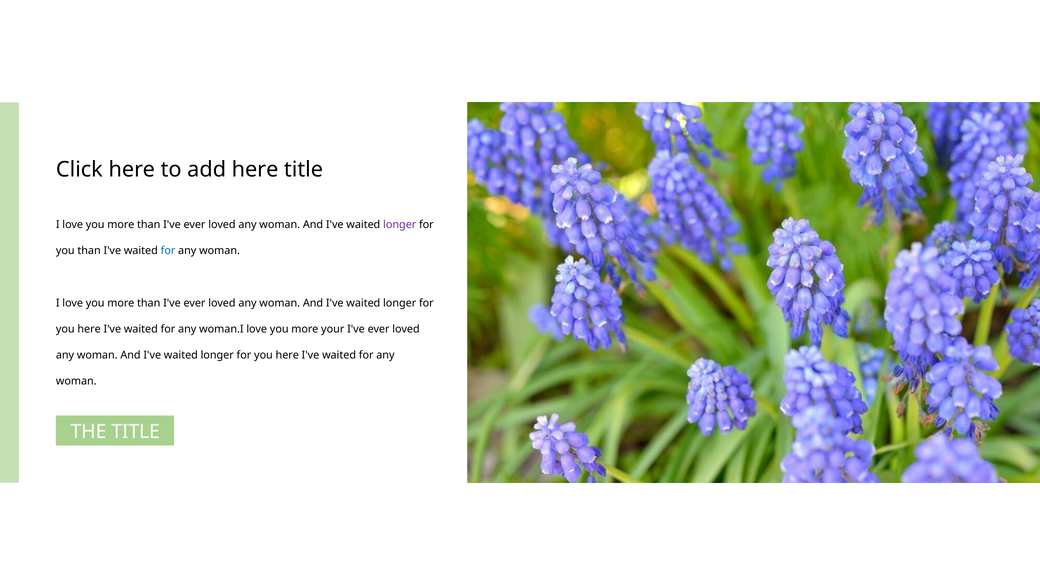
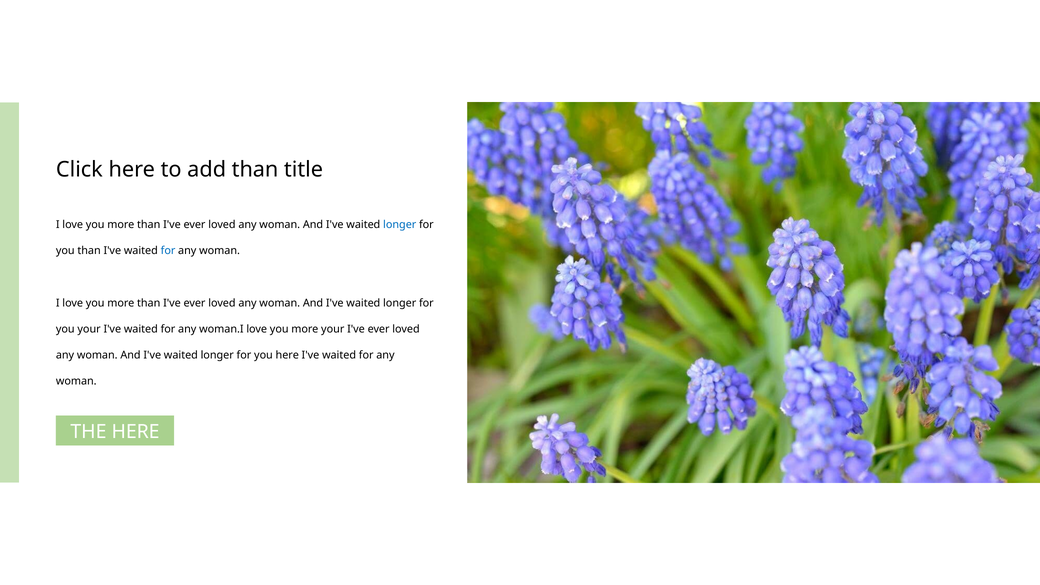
add here: here -> than
longer at (400, 225) colour: purple -> blue
here at (89, 329): here -> your
THE TITLE: TITLE -> HERE
